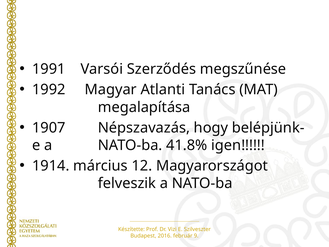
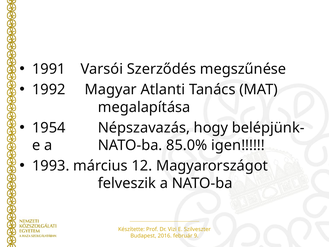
1907: 1907 -> 1954
41.8%: 41.8% -> 85.0%
1914: 1914 -> 1993
